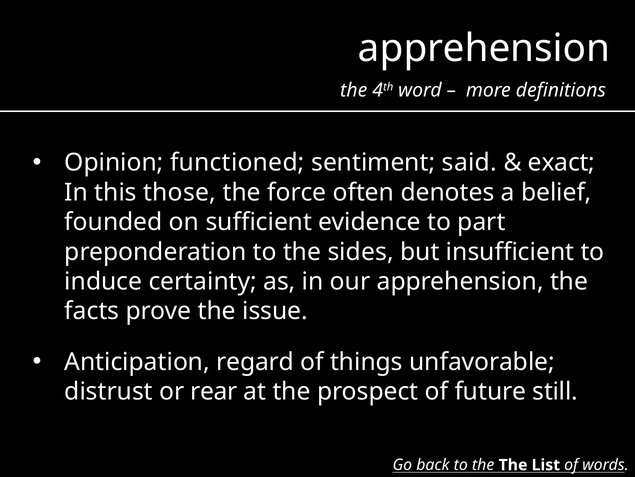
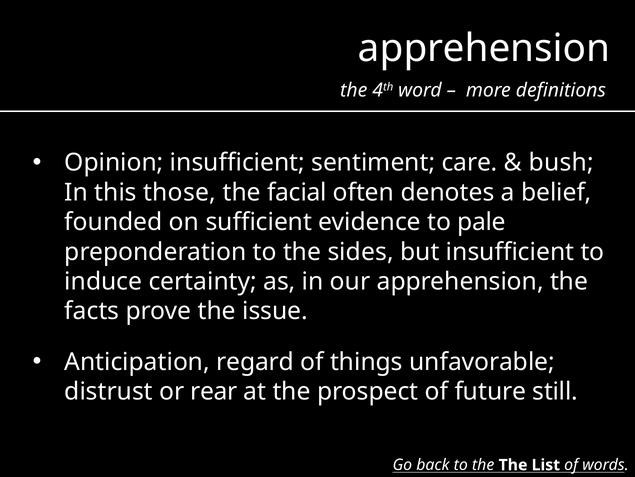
Opinion functioned: functioned -> insufficient
said: said -> care
exact: exact -> bush
force: force -> facial
part: part -> pale
